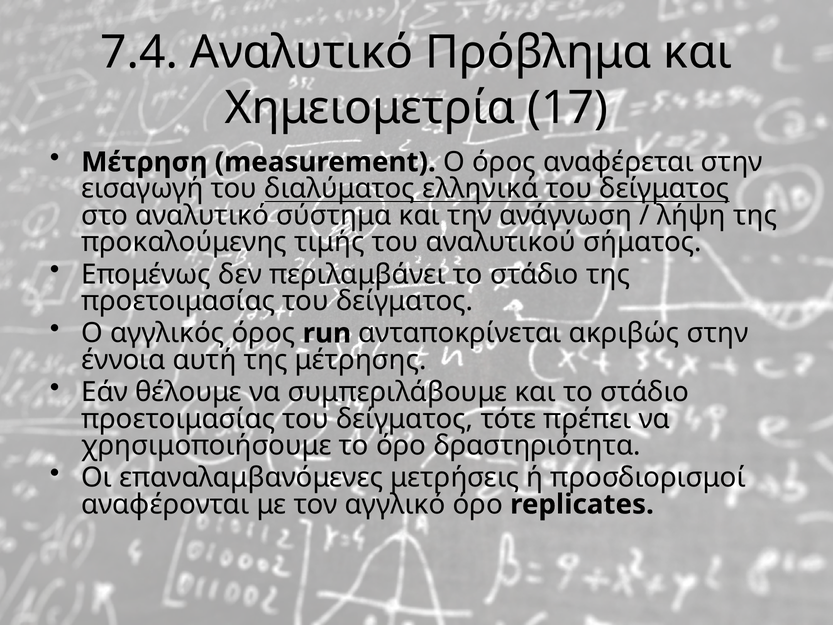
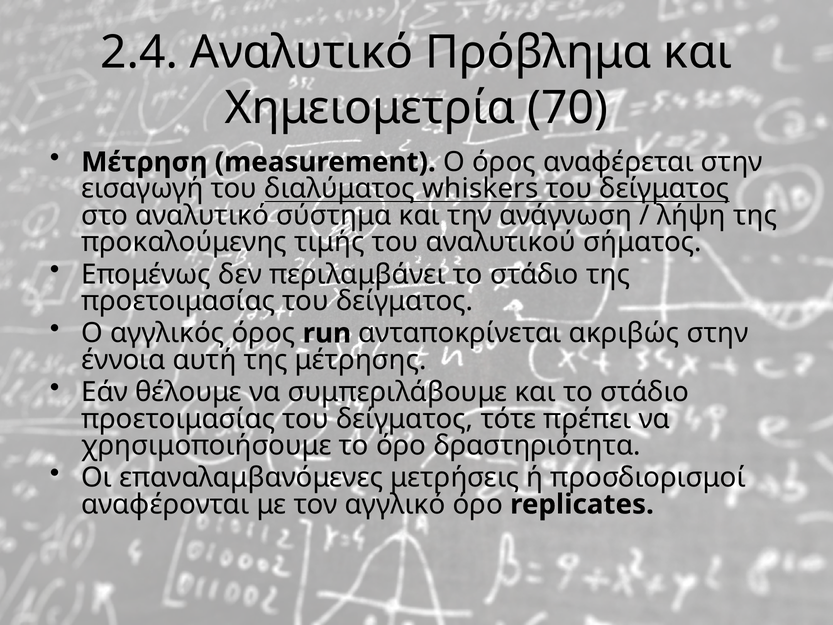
7.4: 7.4 -> 2.4
17: 17 -> 70
ελληνικά: ελληνικά -> whiskers
